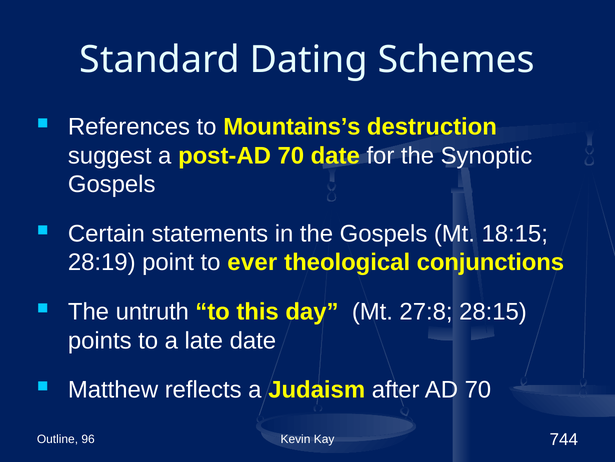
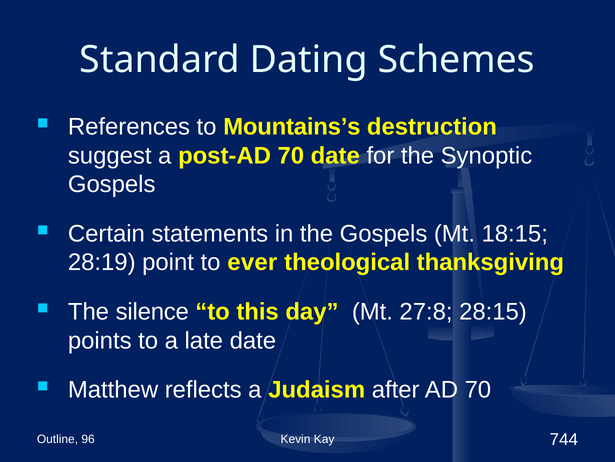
conjunctions: conjunctions -> thanksgiving
untruth: untruth -> silence
